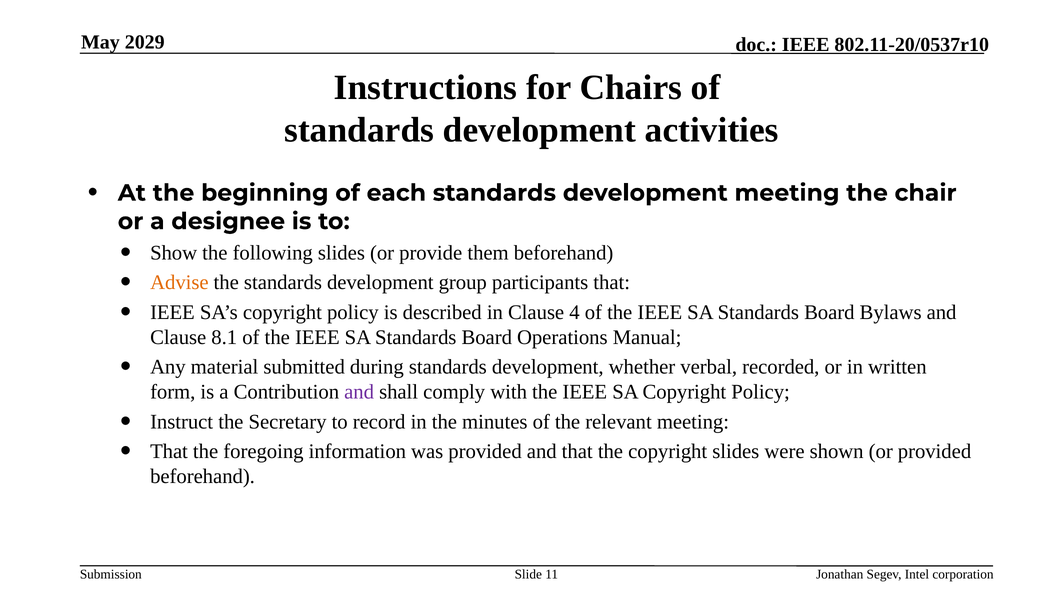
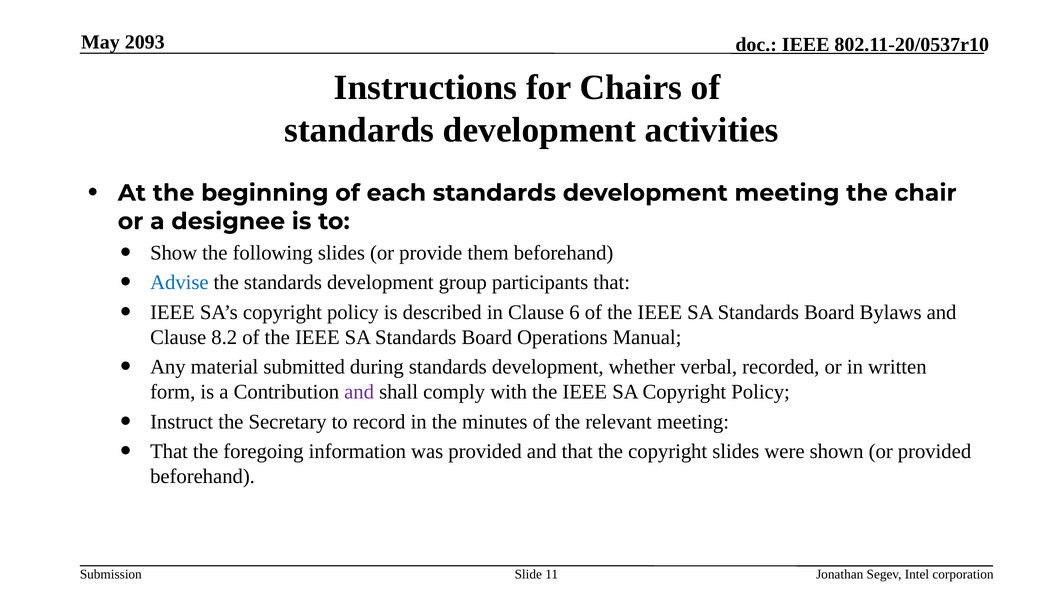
2029: 2029 -> 2093
Advise colour: orange -> blue
4: 4 -> 6
8.1: 8.1 -> 8.2
